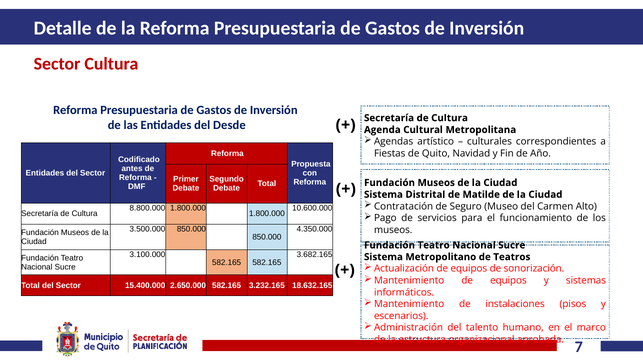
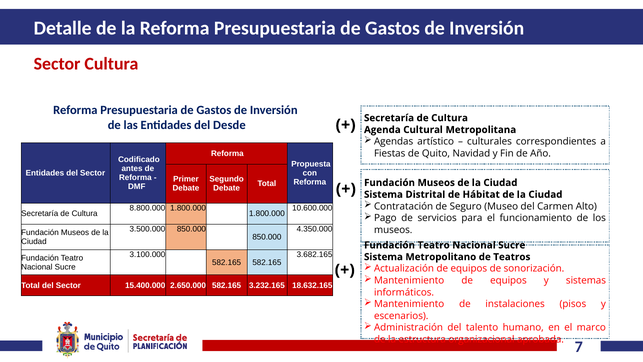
Matilde: Matilde -> Hábitat
